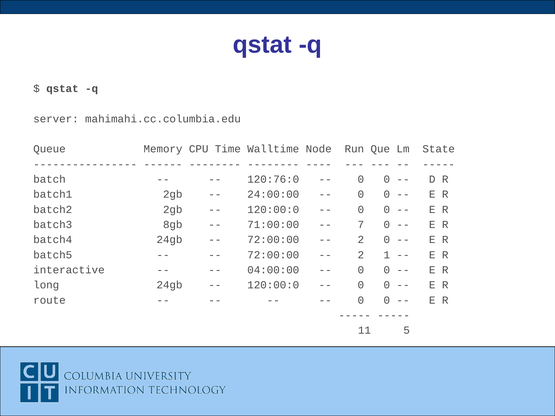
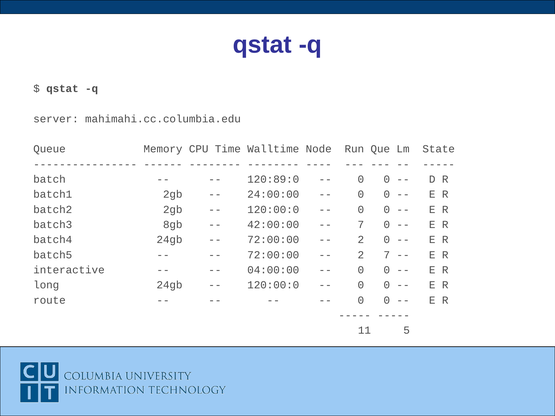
120:76:0: 120:76:0 -> 120:89:0
71:00:00: 71:00:00 -> 42:00:00
2 1: 1 -> 7
